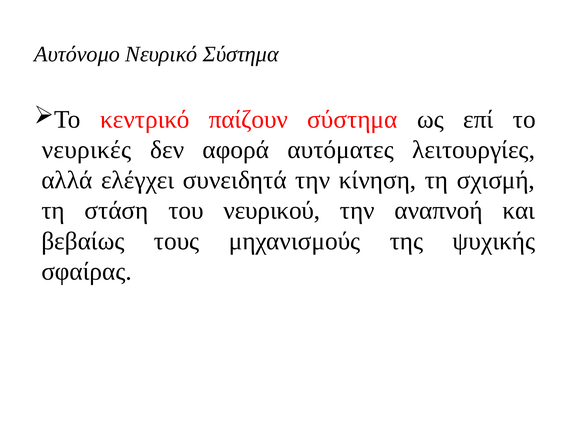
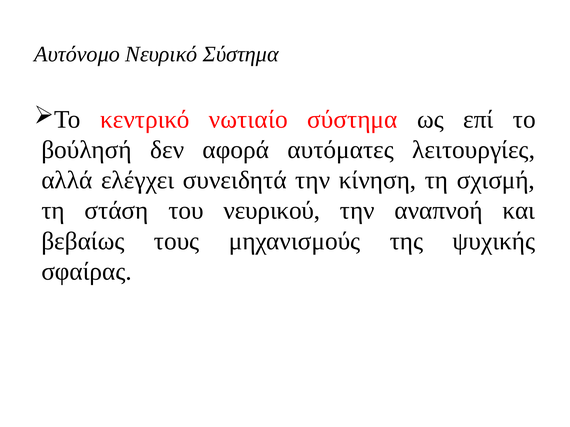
παίζουν: παίζουν -> νωτιαίο
νευρικές: νευρικές -> βούλησή
